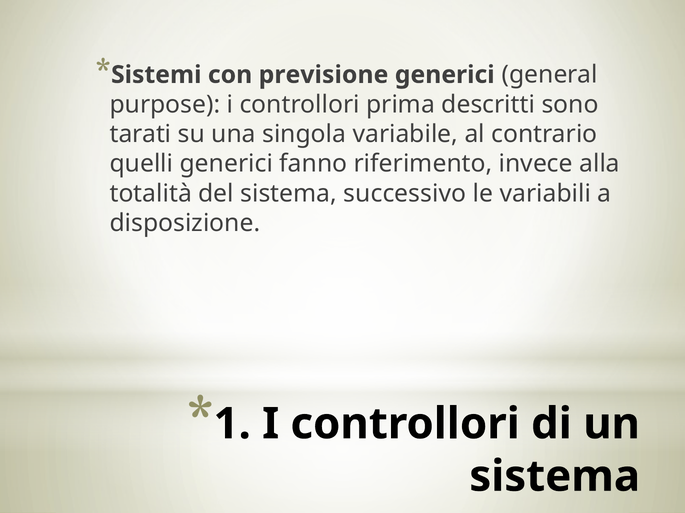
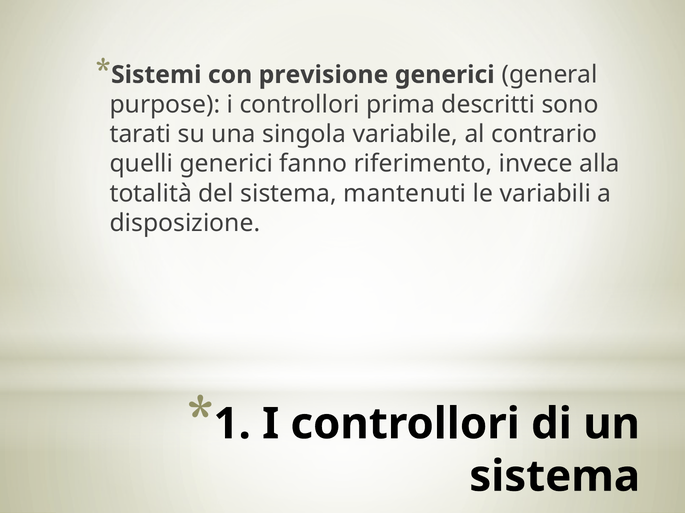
successivo: successivo -> mantenuti
